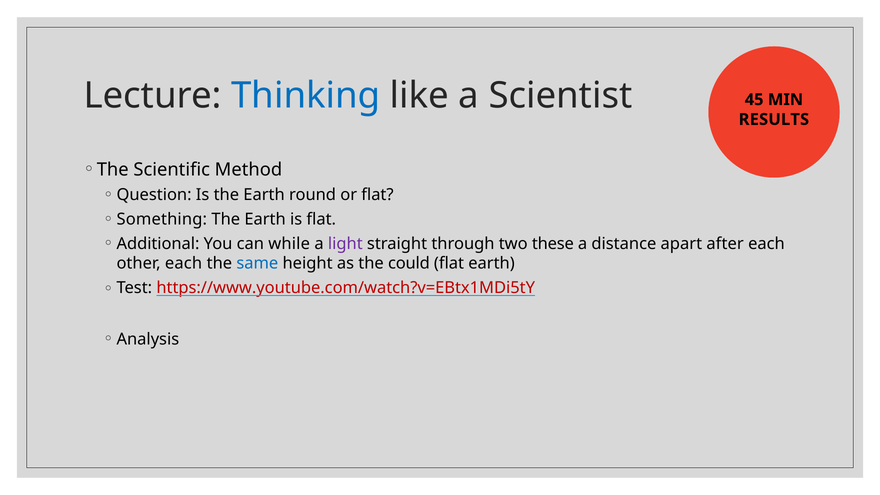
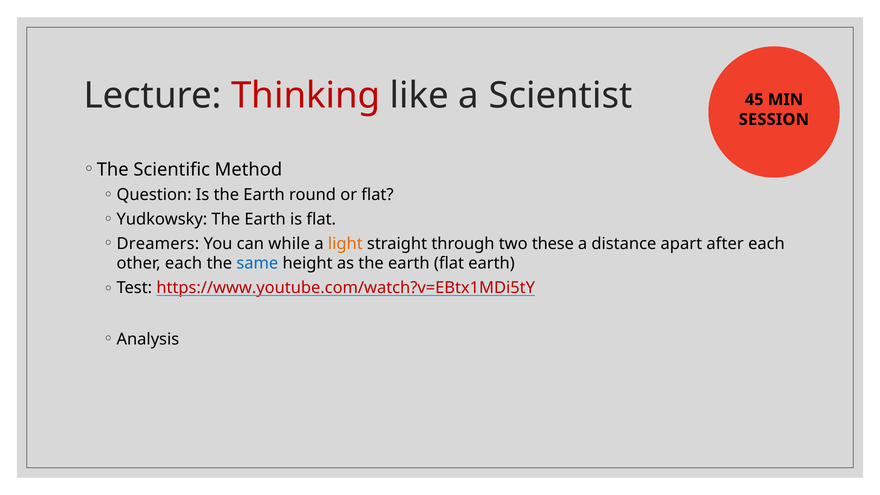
Thinking colour: blue -> red
RESULTS: RESULTS -> SESSION
Something: Something -> Yudkowsky
Additional: Additional -> Dreamers
light colour: purple -> orange
as the could: could -> earth
